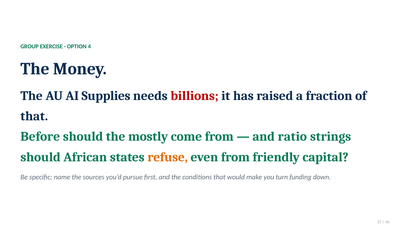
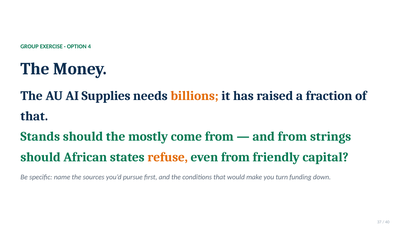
billions colour: red -> orange
Before: Before -> Stands
and ratio: ratio -> from
